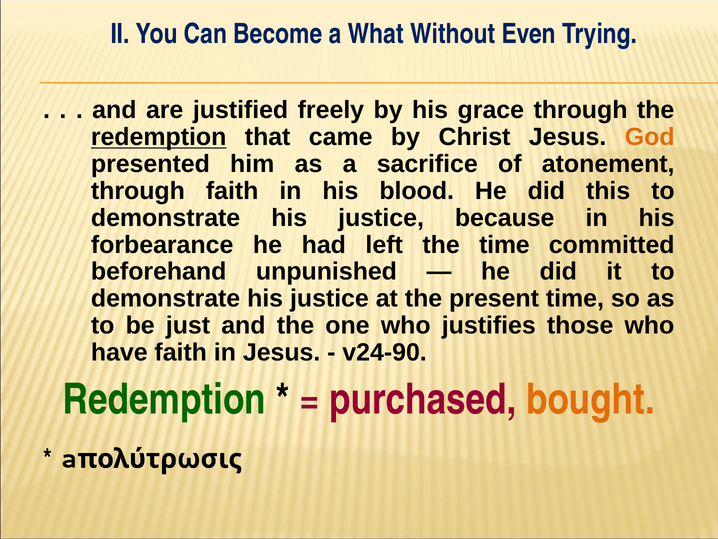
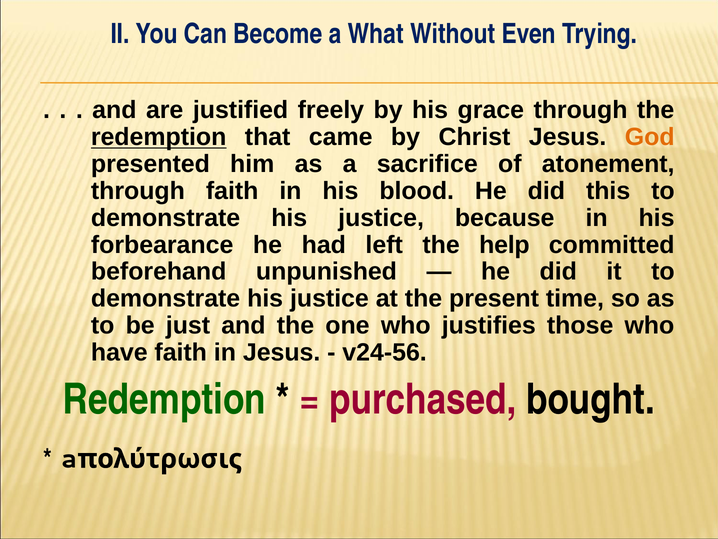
the time: time -> help
v24-90: v24-90 -> v24-56
bought colour: orange -> black
